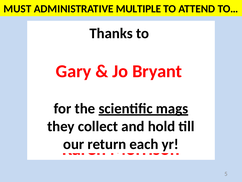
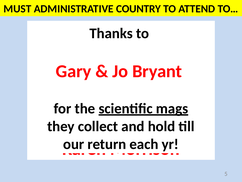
MULTIPLE: MULTIPLE -> COUNTRY
